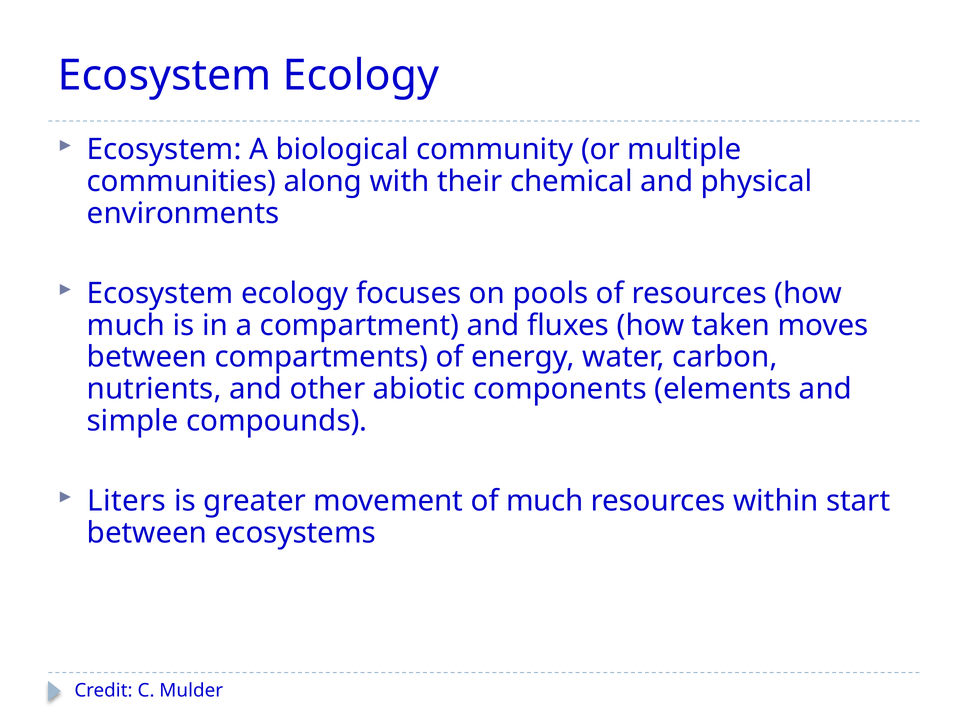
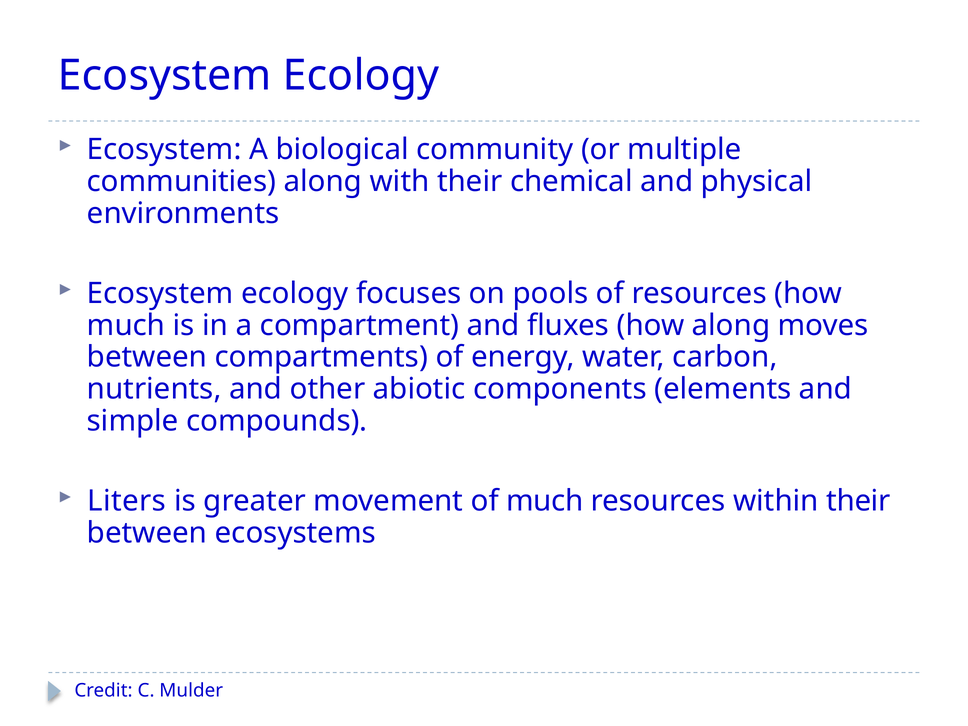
how taken: taken -> along
within start: start -> their
